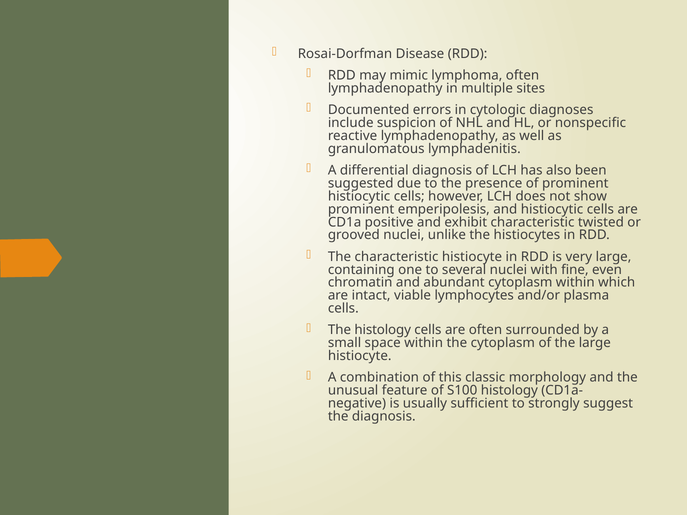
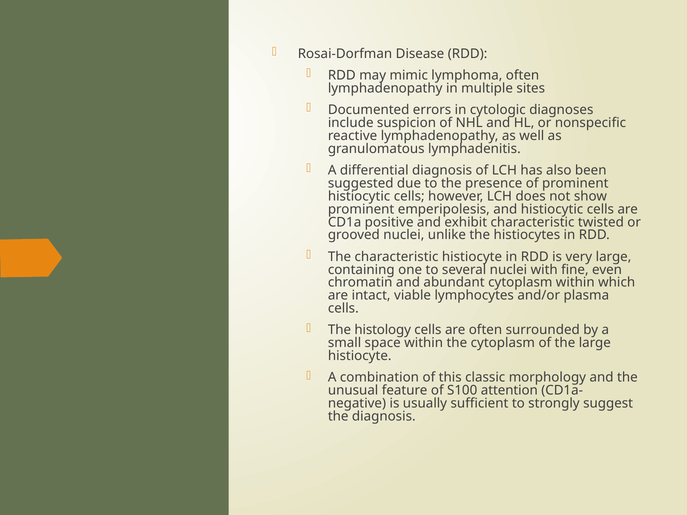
S100 histology: histology -> attention
